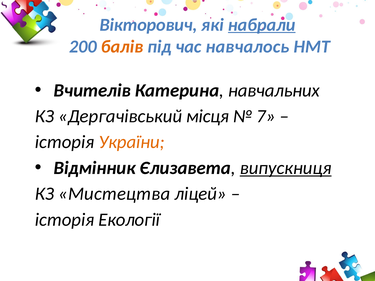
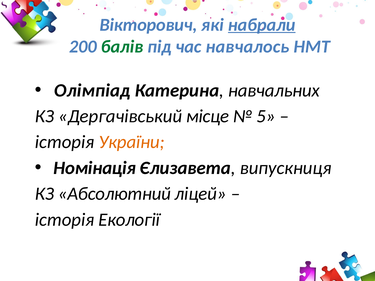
балів colour: orange -> green
Вчителів: Вчителів -> Олімпіад
місця: місця -> місце
7: 7 -> 5
Відмінник: Відмінник -> Номінація
випускниця underline: present -> none
Мистецтва: Мистецтва -> Абсолютний
